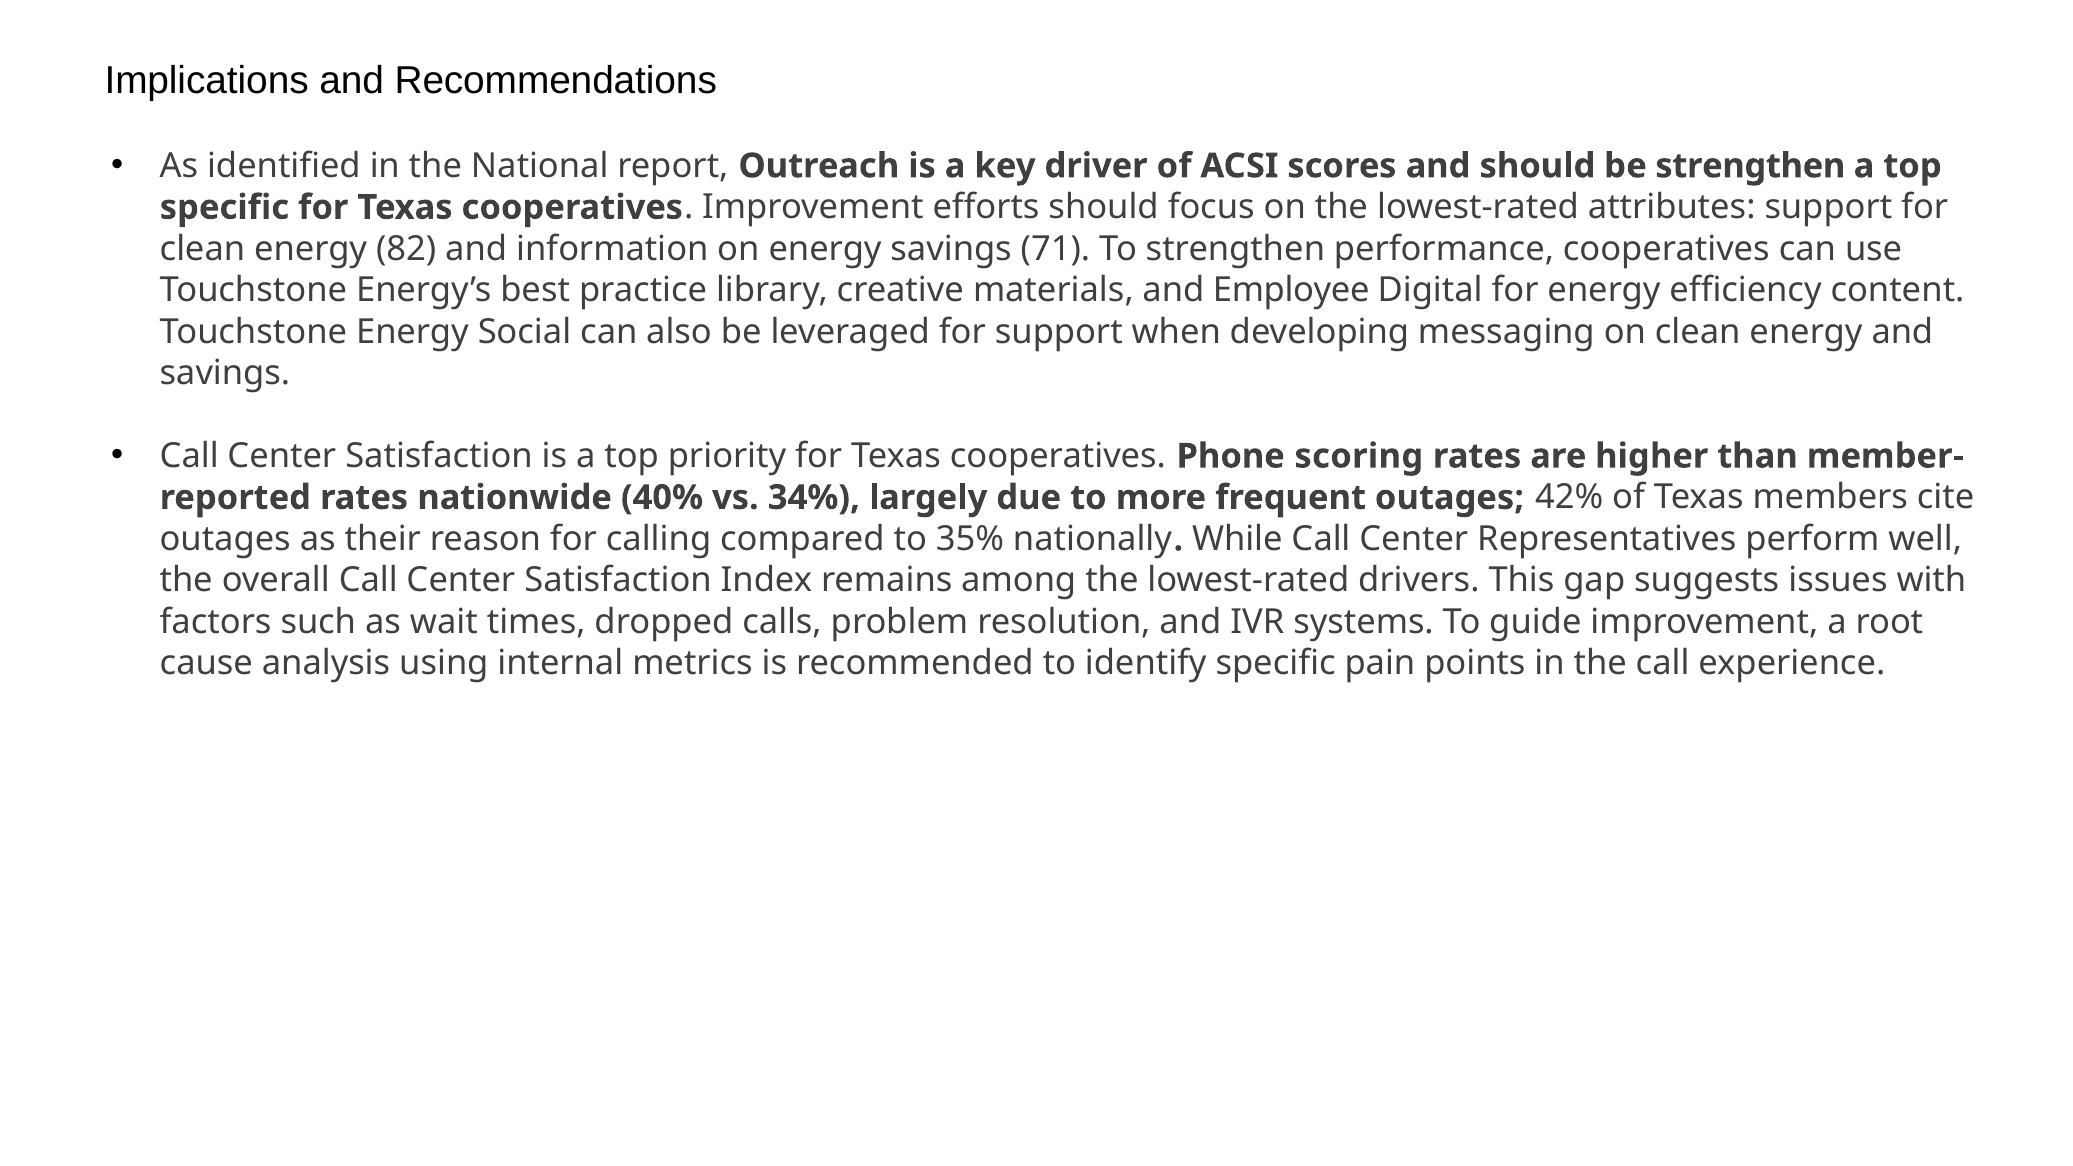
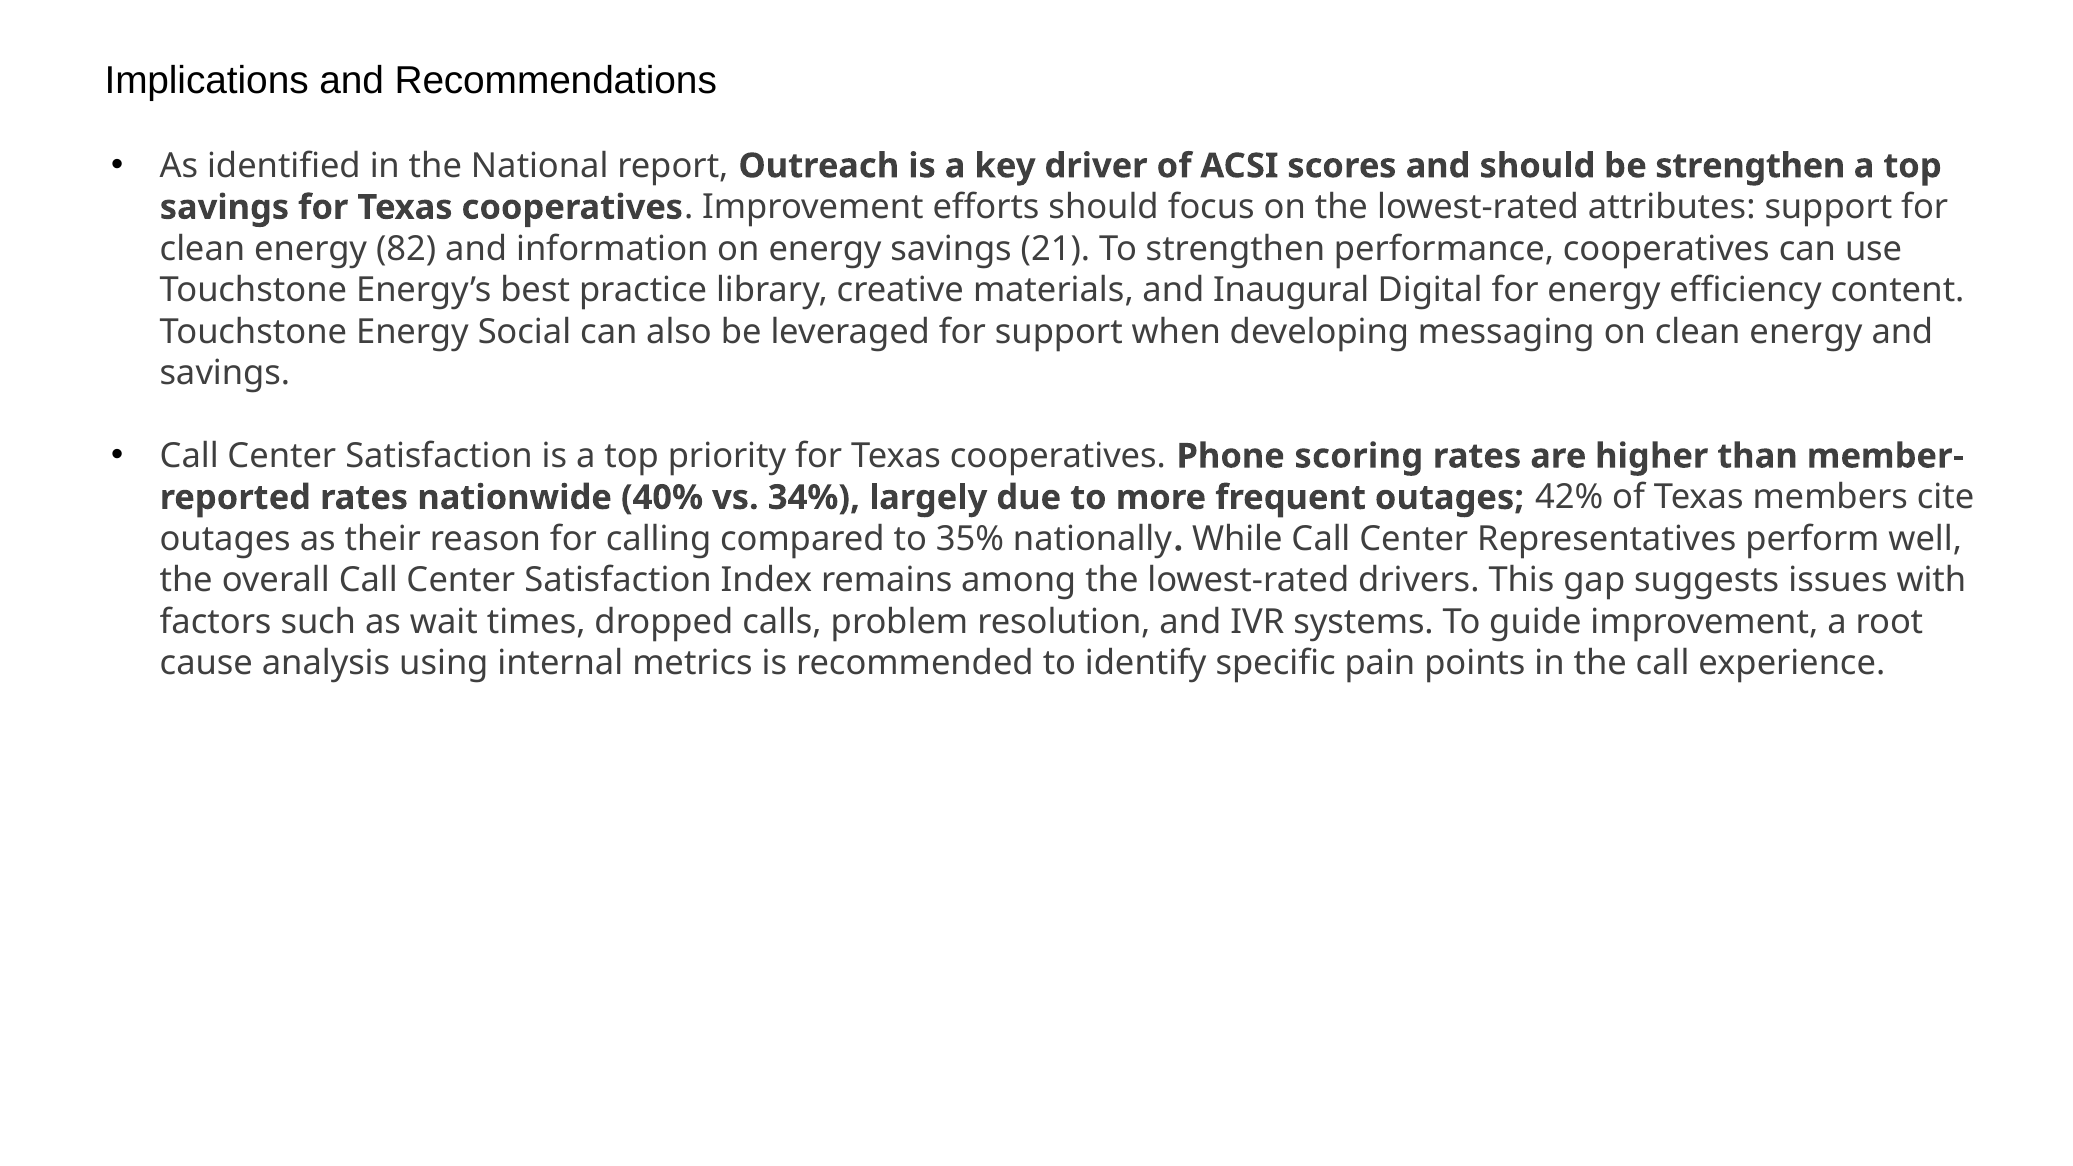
specific at (224, 207): specific -> savings
71: 71 -> 21
Employee: Employee -> Inaugural
